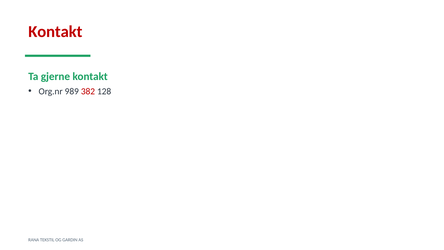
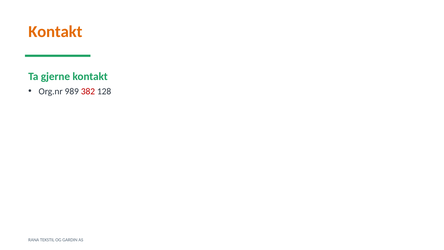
Kontakt at (55, 32) colour: red -> orange
